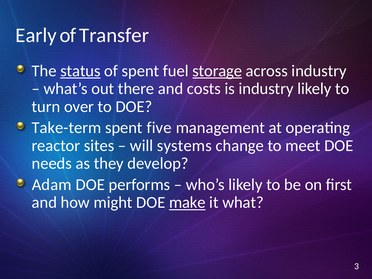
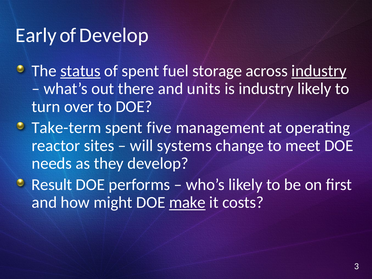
of Transfer: Transfer -> Develop
storage underline: present -> none
industry at (319, 71) underline: none -> present
costs: costs -> units
Adam: Adam -> Result
what: what -> costs
